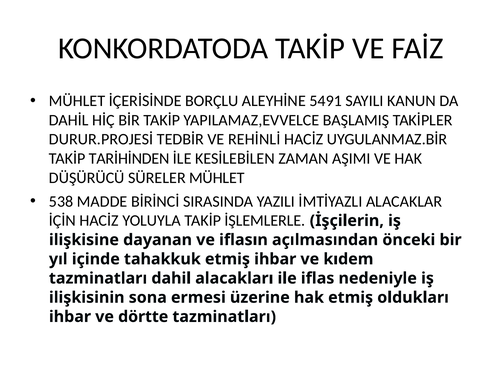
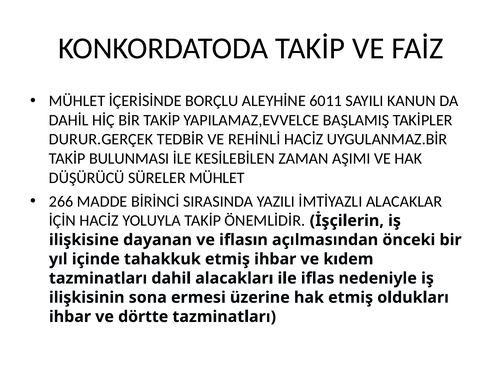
5491: 5491 -> 6011
DURUR.PROJESİ: DURUR.PROJESİ -> DURUR.GERÇEK
TARİHİNDEN: TARİHİNDEN -> BULUNMASI
538: 538 -> 266
İŞLEMLERLE: İŞLEMLERLE -> ÖNEMLİDİR
